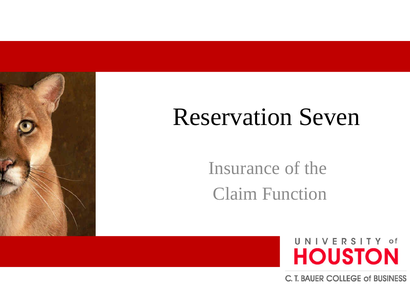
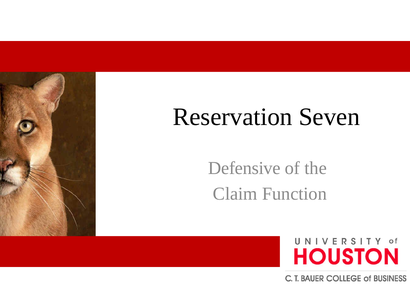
Insurance: Insurance -> Defensive
